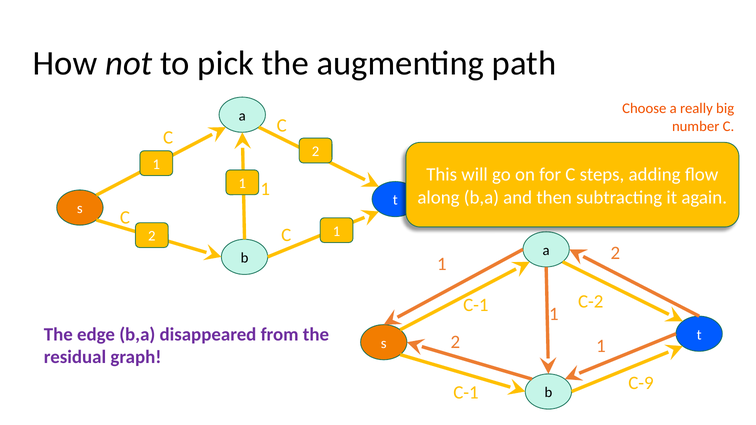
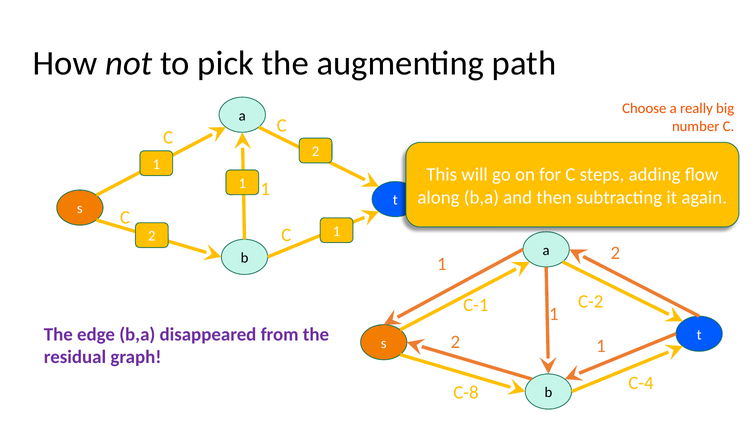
C-9: C-9 -> C-4
C-1 at (466, 393): C-1 -> C-8
